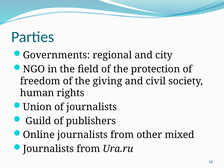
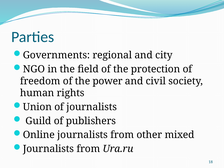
giving: giving -> power
